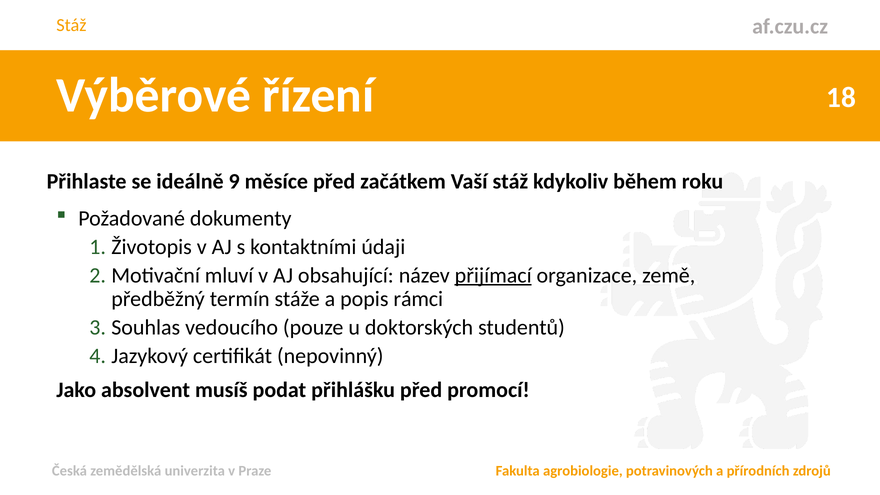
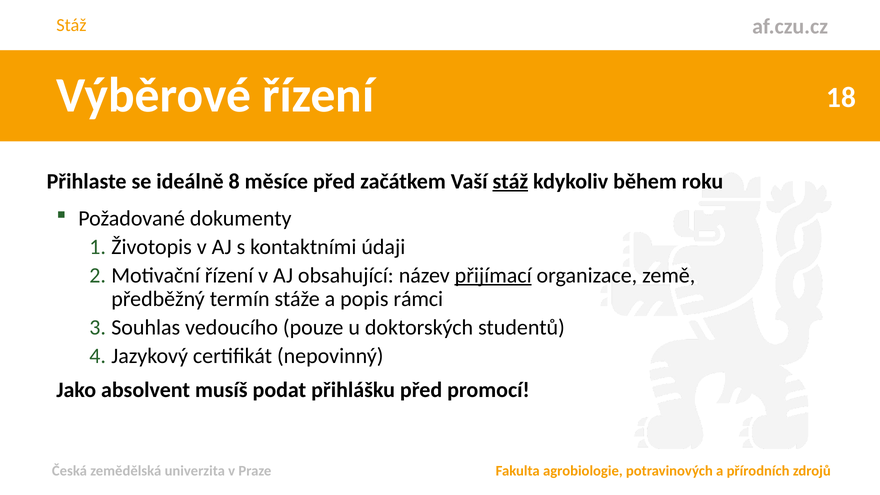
9: 9 -> 8
stáž at (510, 181) underline: none -> present
mluví at (229, 275): mluví -> řízení
